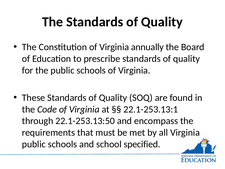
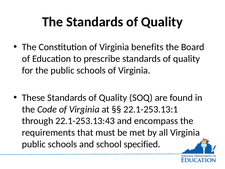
annually: annually -> benefits
22.1-253.13:50: 22.1-253.13:50 -> 22.1-253.13:43
